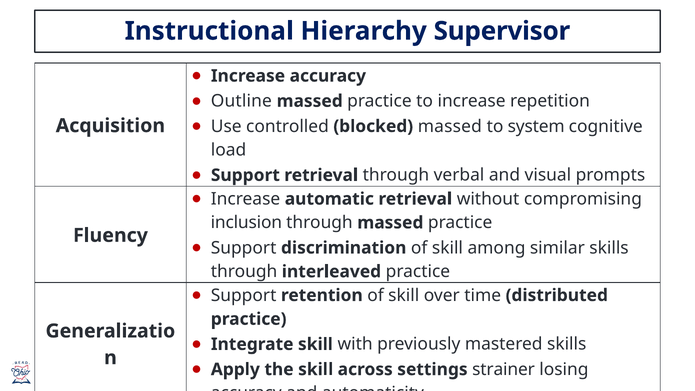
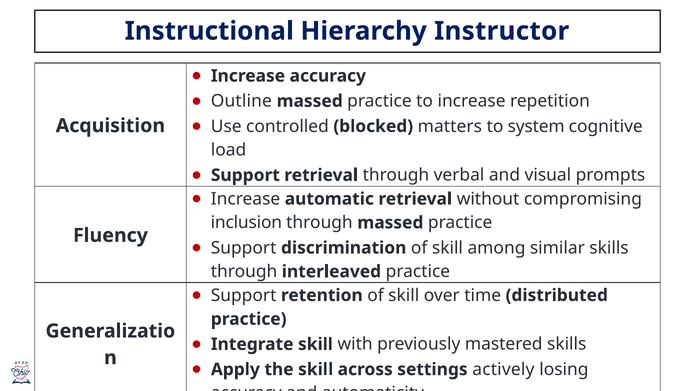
Supervisor: Supervisor -> Instructor
blocked massed: massed -> matters
strainer: strainer -> actively
